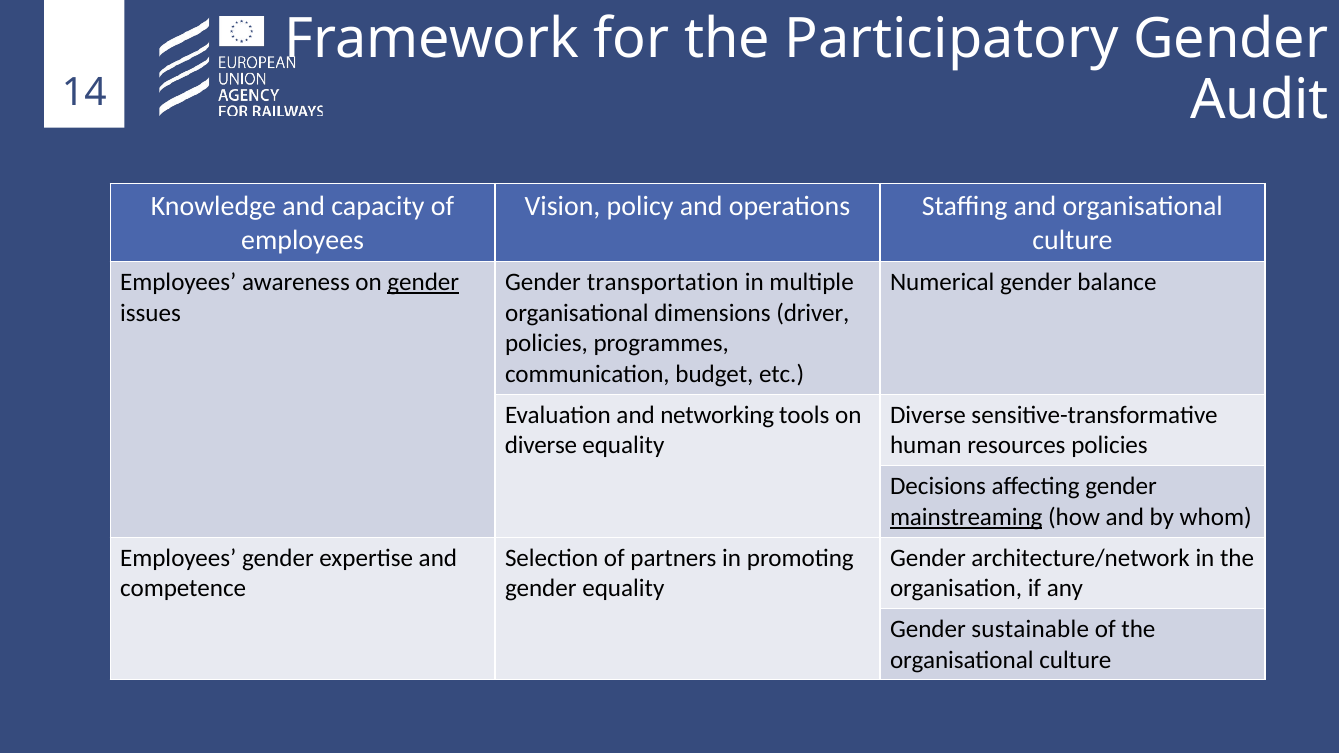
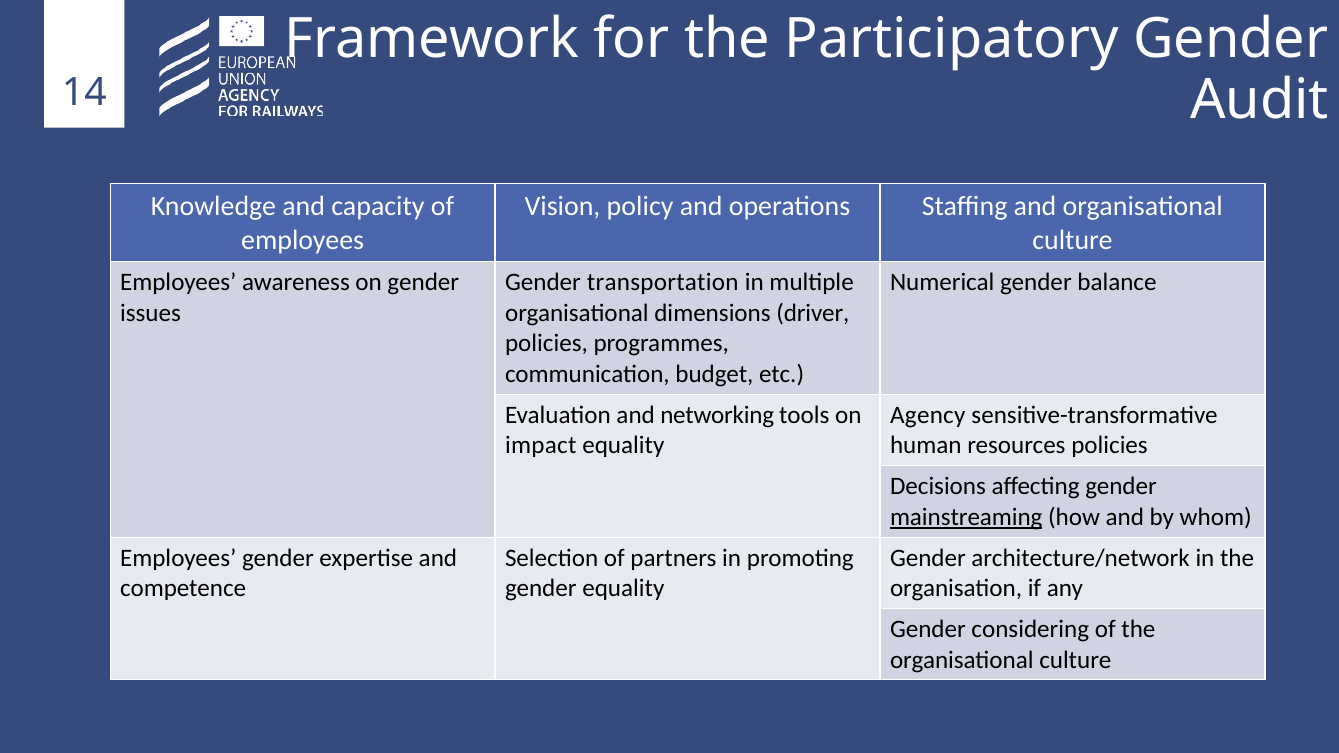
gender at (423, 283) underline: present -> none
Diverse at (928, 415): Diverse -> Agency
diverse at (541, 446): diverse -> impact
sustainable: sustainable -> considering
